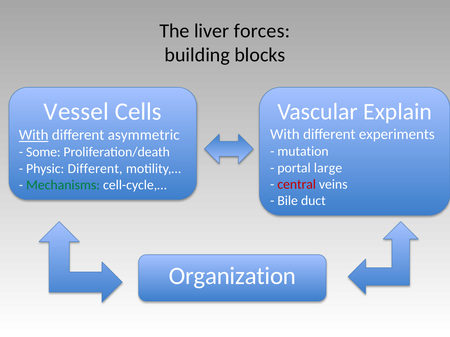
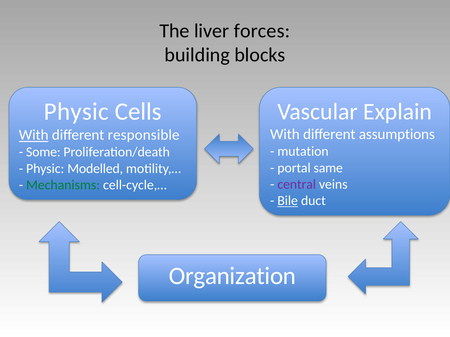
Vessel at (76, 112): Vessel -> Physic
experiments: experiments -> assumptions
asymmetric: asymmetric -> responsible
large: large -> same
Physic Different: Different -> Modelled
central colour: red -> purple
Bile underline: none -> present
